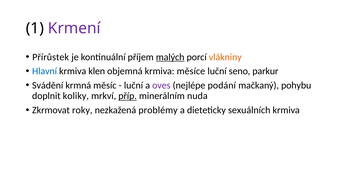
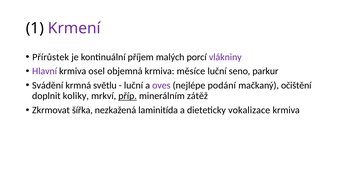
malých underline: present -> none
vlákniny colour: orange -> purple
Hlavní colour: blue -> purple
klen: klen -> osel
měsíc: měsíc -> světlu
pohybu: pohybu -> očištění
nuda: nuda -> zátěž
roky: roky -> šířka
problémy: problémy -> laminitída
sexuálních: sexuálních -> vokalizace
